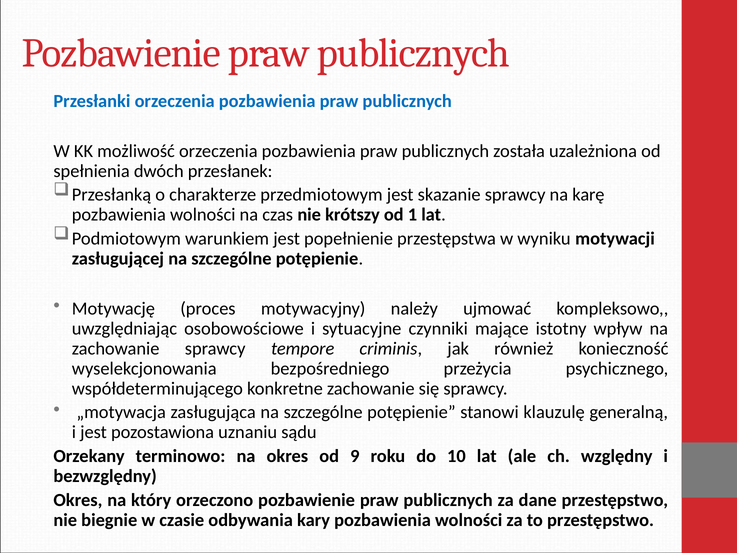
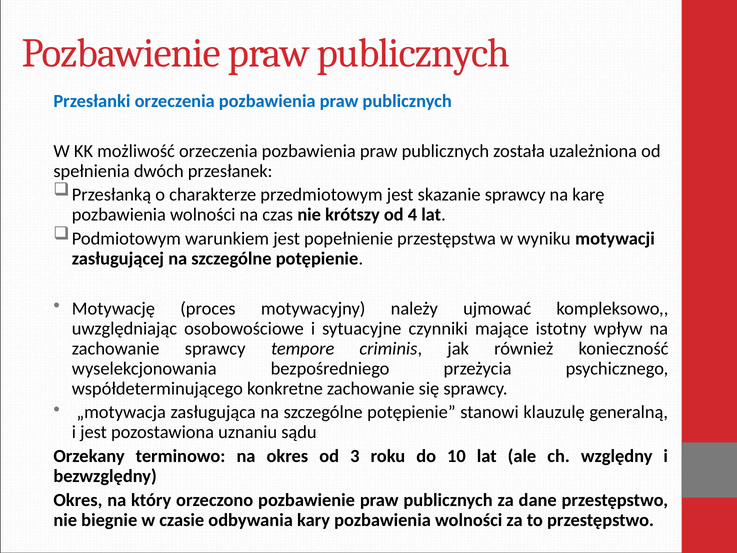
1: 1 -> 4
9: 9 -> 3
